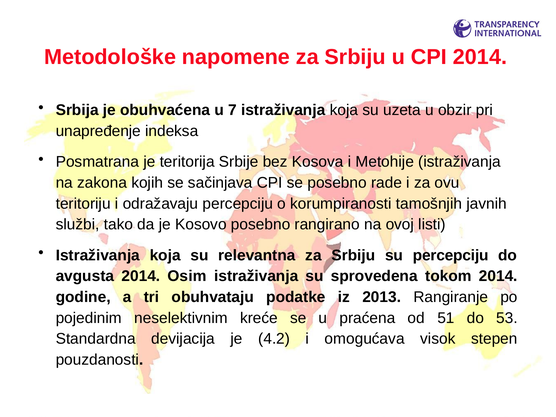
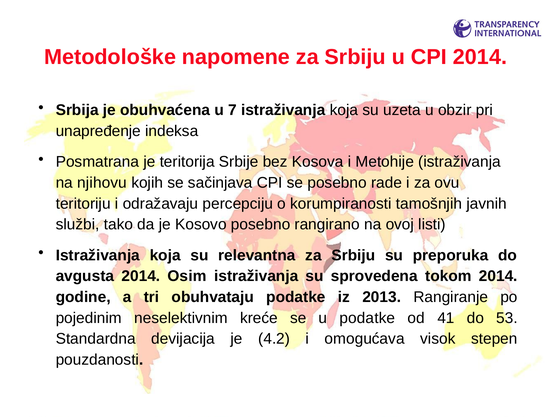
zakona: zakona -> njihovu
su percepciju: percepciju -> preporuka
u praćena: praćena -> podatke
51: 51 -> 41
